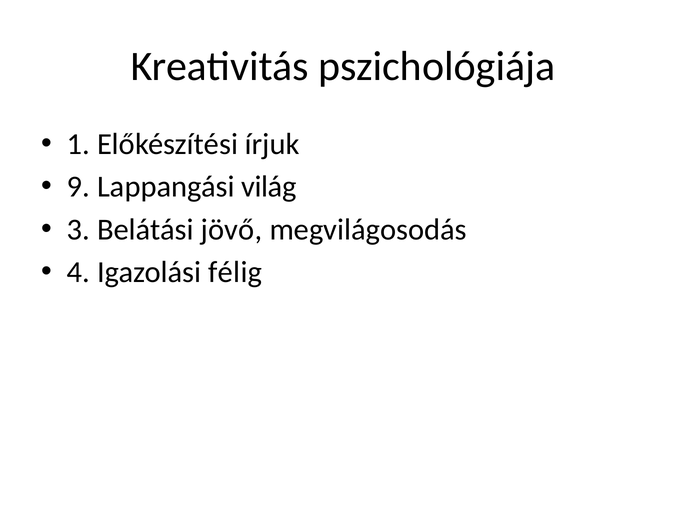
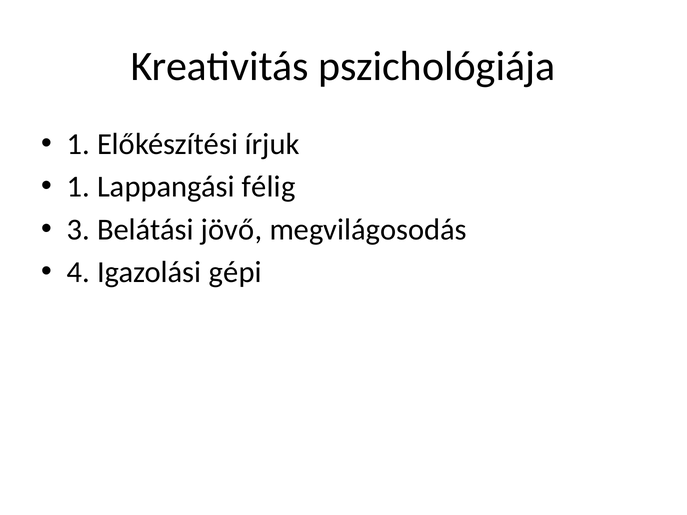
9 at (79, 187): 9 -> 1
világ: világ -> félig
félig: félig -> gépi
